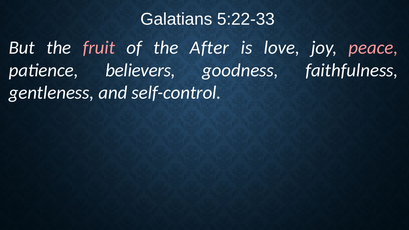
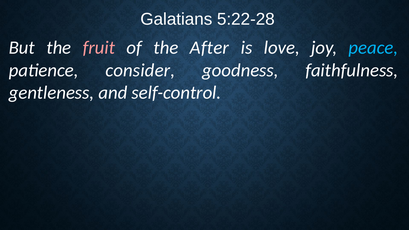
5:22-33: 5:22-33 -> 5:22-28
peace colour: pink -> light blue
believers: believers -> consider
